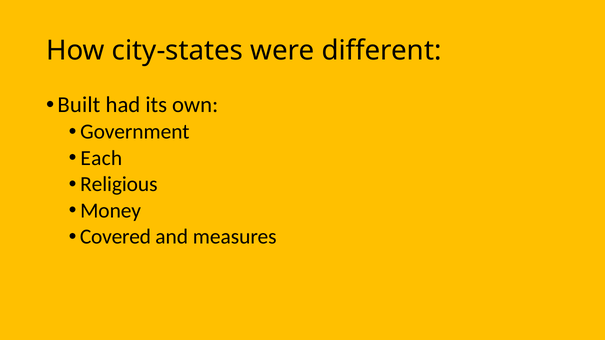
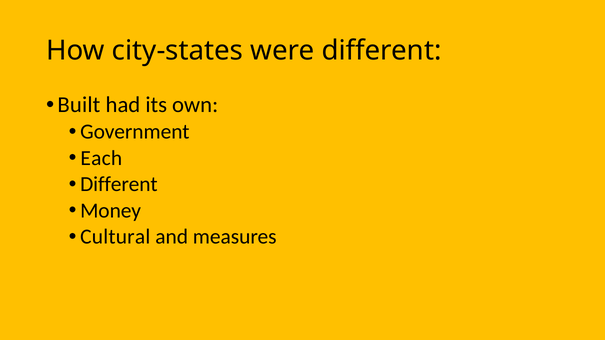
Religious at (119, 185): Religious -> Different
Covered: Covered -> Cultural
